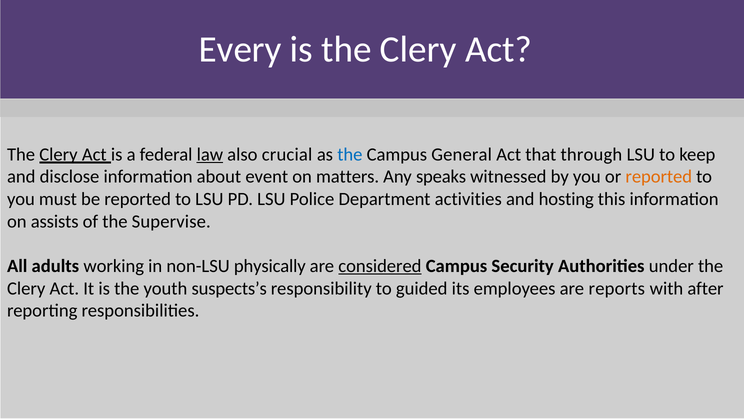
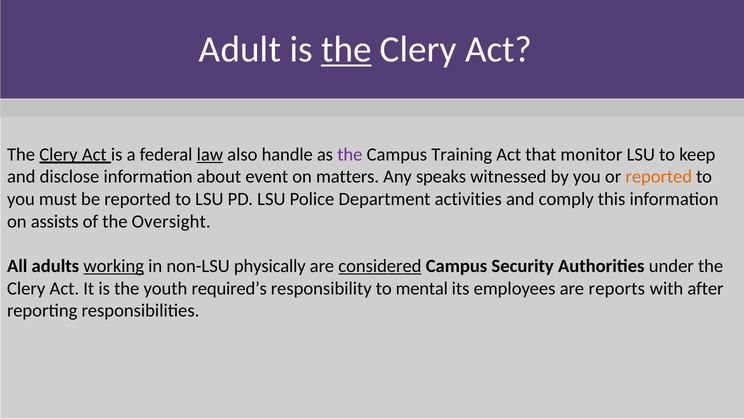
Every: Every -> Adult
the at (346, 50) underline: none -> present
crucial: crucial -> handle
the at (350, 154) colour: blue -> purple
General: General -> Training
through: through -> monitor
hosting: hosting -> comply
Supervise: Supervise -> Oversight
working underline: none -> present
suspects’s: suspects’s -> required’s
guided: guided -> mental
